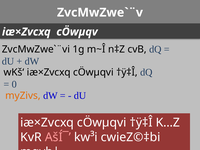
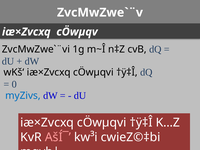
myZivs colour: orange -> blue
